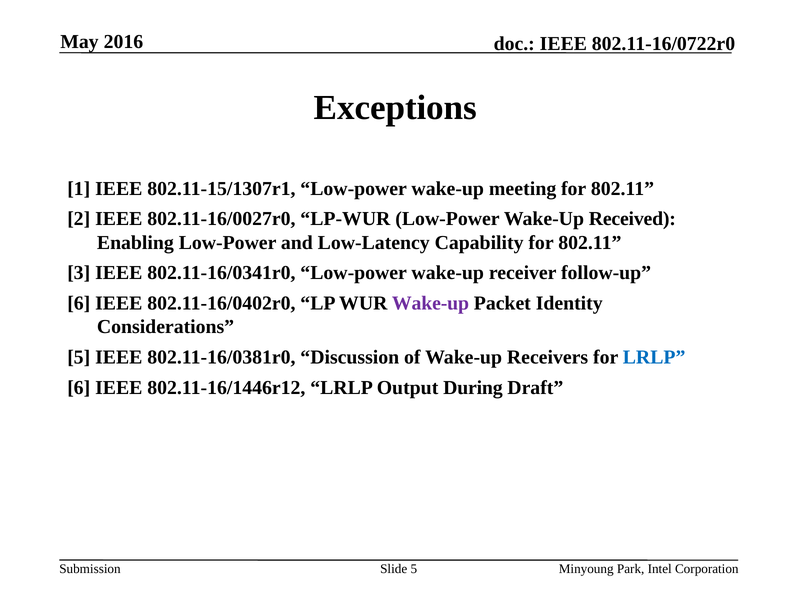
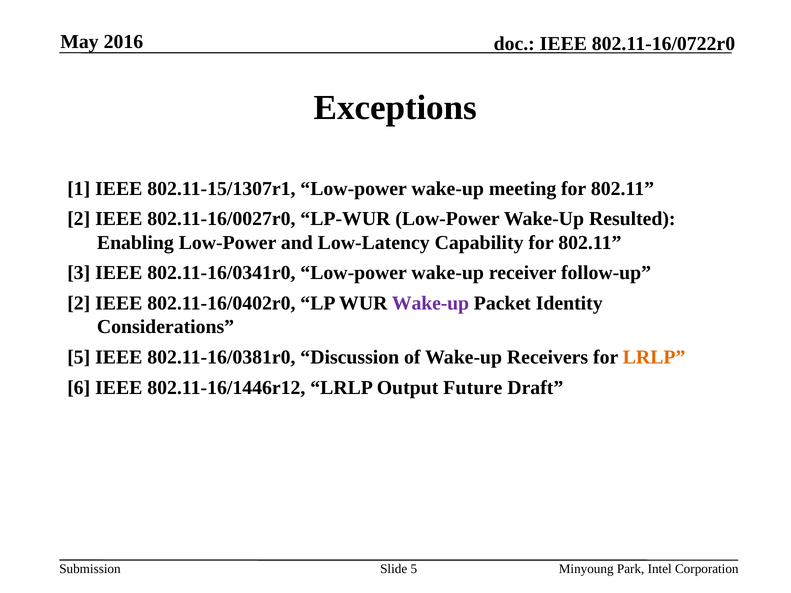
Received: Received -> Resulted
6 at (79, 303): 6 -> 2
LRLP at (654, 357) colour: blue -> orange
During: During -> Future
